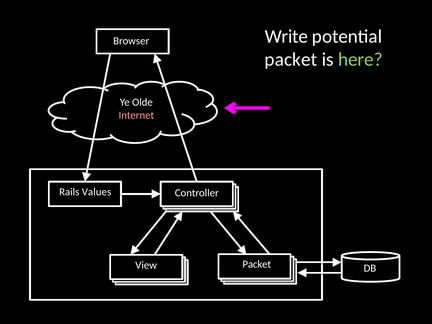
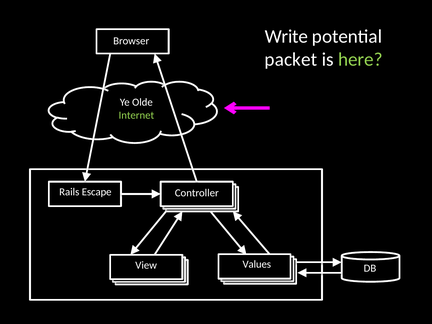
Internet colour: pink -> light green
Values: Values -> Escape
View Packet: Packet -> Values
